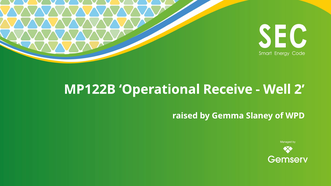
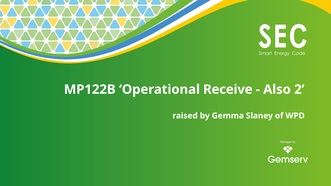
Well: Well -> Also
